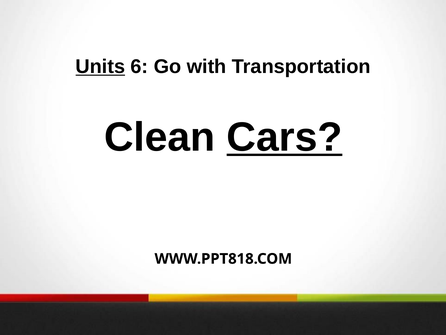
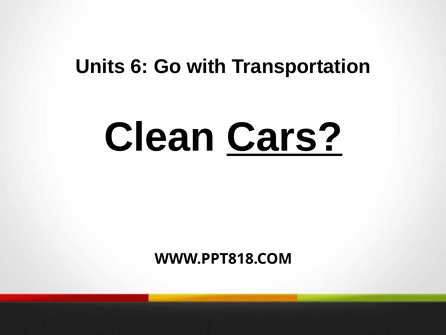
Units underline: present -> none
